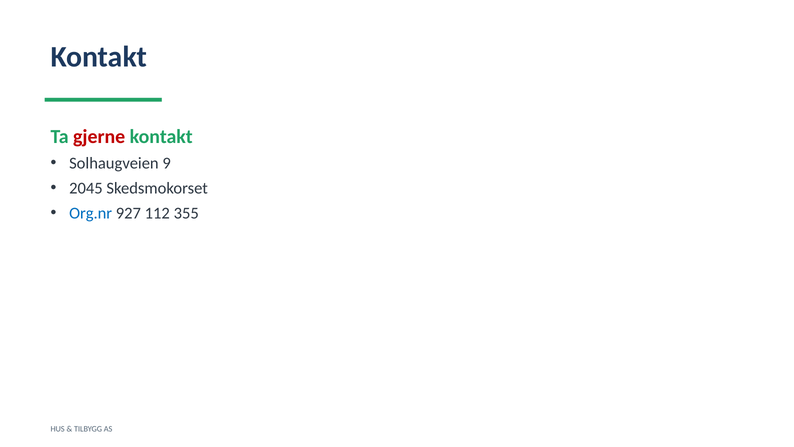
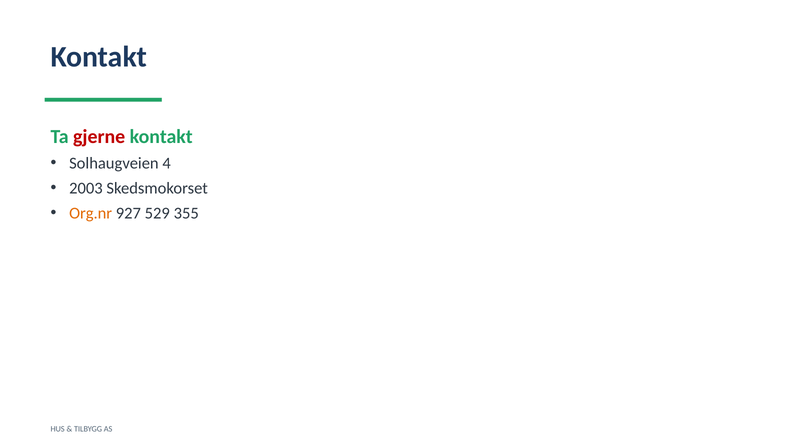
9: 9 -> 4
2045: 2045 -> 2003
Org.nr colour: blue -> orange
112: 112 -> 529
